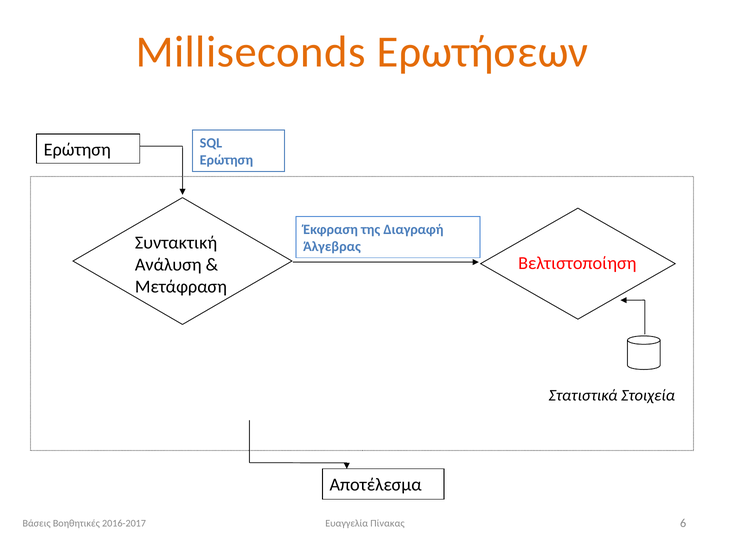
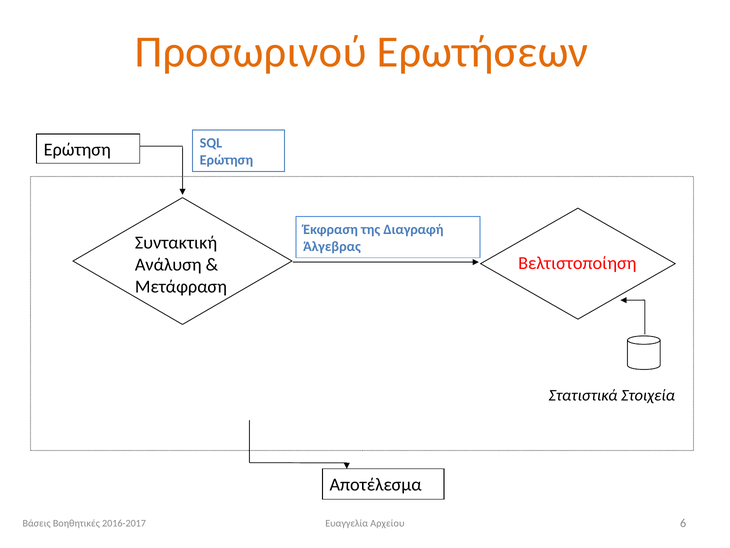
Milliseconds: Milliseconds -> Προσωρινού
Πίνακας: Πίνακας -> Αρχείου
